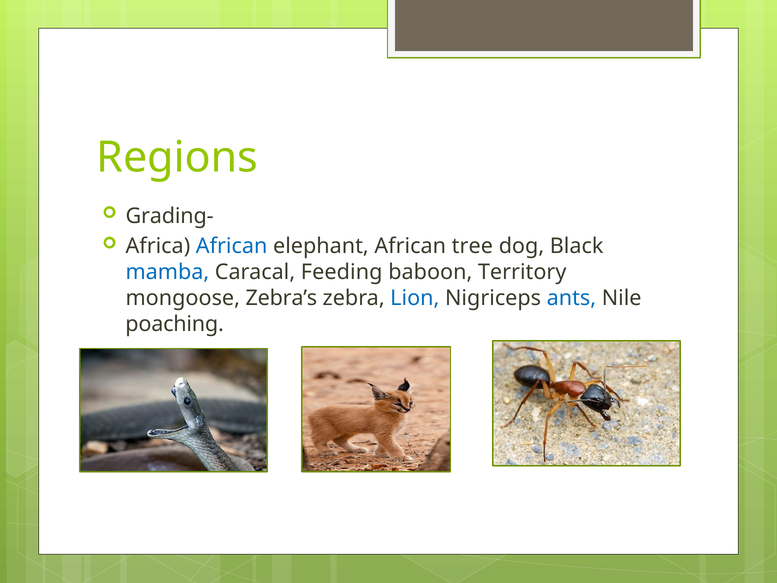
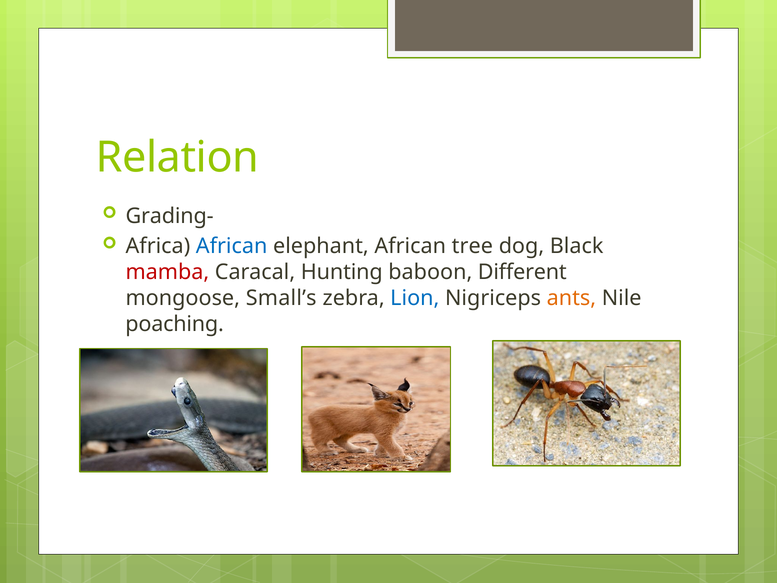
Regions: Regions -> Relation
mamba colour: blue -> red
Feeding: Feeding -> Hunting
Territory: Territory -> Different
Zebra’s: Zebra’s -> Small’s
ants colour: blue -> orange
